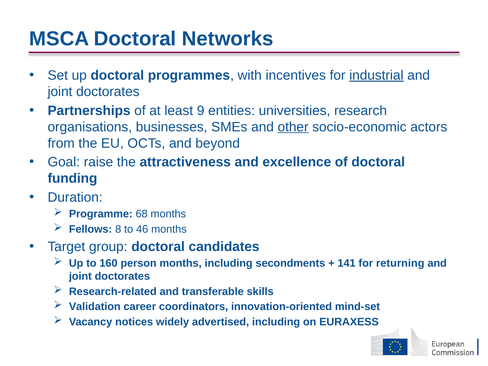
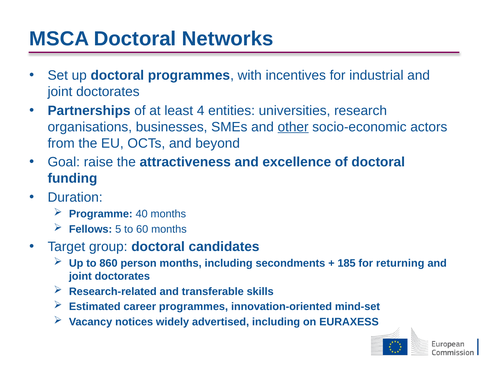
industrial underline: present -> none
9: 9 -> 4
68: 68 -> 40
8: 8 -> 5
46: 46 -> 60
160: 160 -> 860
141: 141 -> 185
Validation: Validation -> Estimated
career coordinators: coordinators -> programmes
